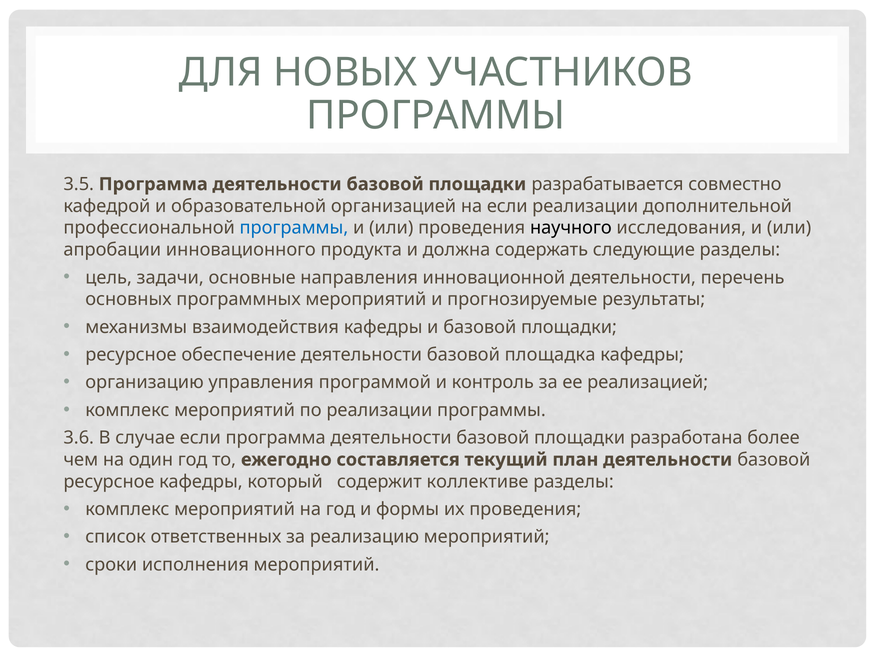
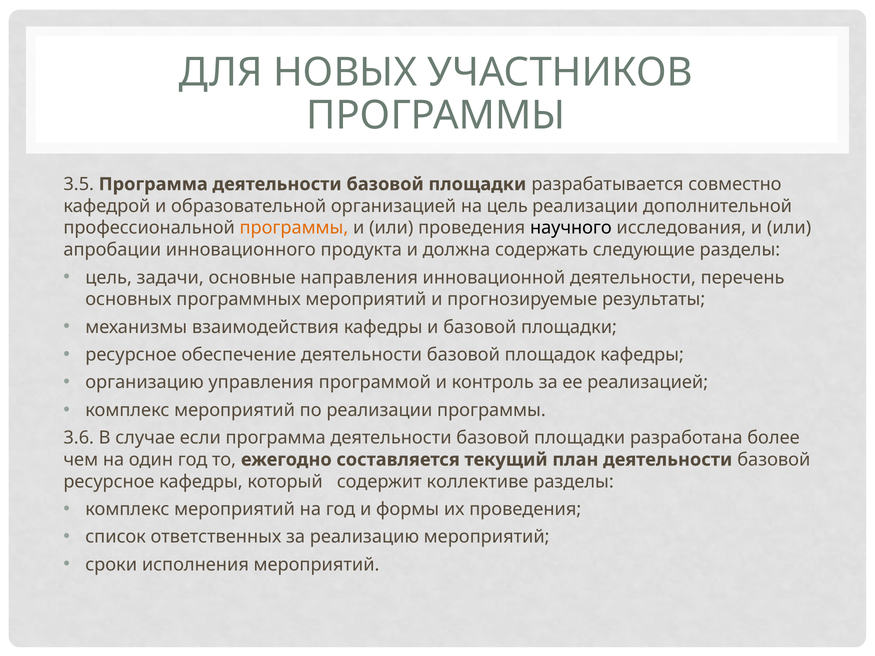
на если: если -> цель
программы at (294, 228) colour: blue -> orange
площадка: площадка -> площадок
